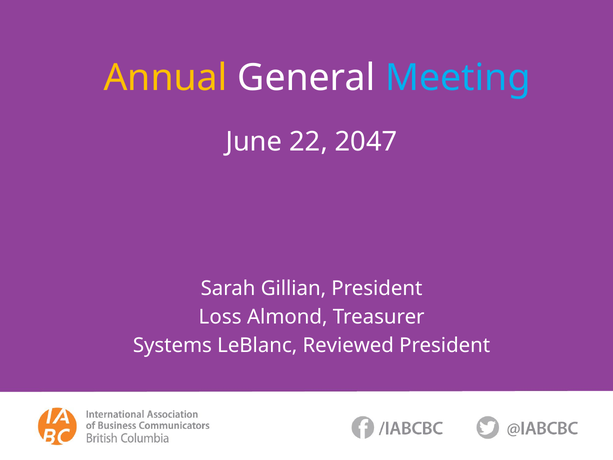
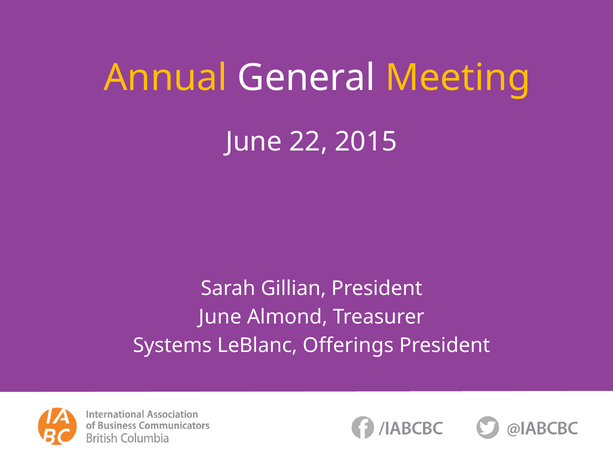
Meeting colour: light blue -> yellow
2047: 2047 -> 2015
Loss at (220, 317): Loss -> June
Reviewed: Reviewed -> Offerings
